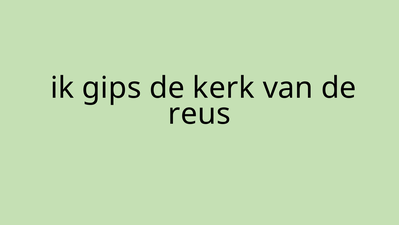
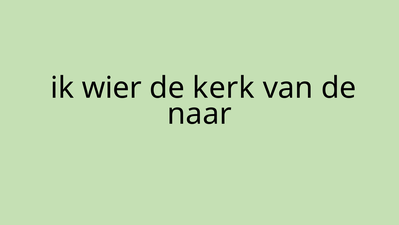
gips: gips -> wier
reus: reus -> naar
